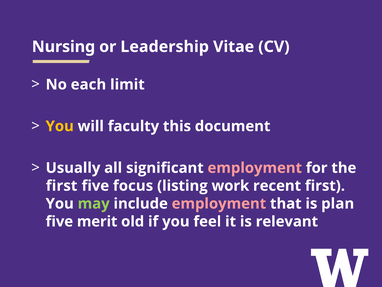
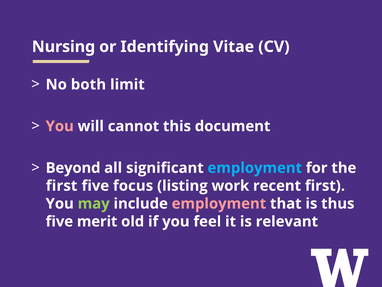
Leadership: Leadership -> Identifying
each: each -> both
You at (60, 126) colour: yellow -> pink
faculty: faculty -> cannot
Usually: Usually -> Beyond
employment at (255, 168) colour: pink -> light blue
plan: plan -> thus
